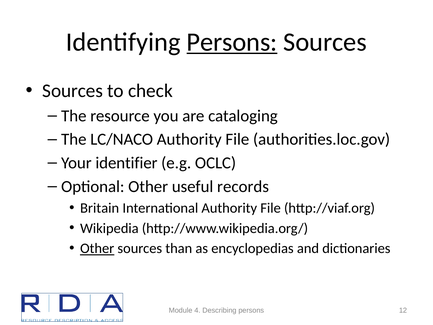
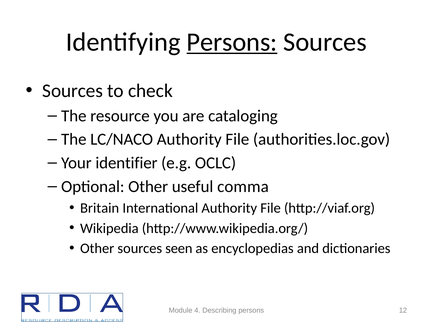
records: records -> comma
Other at (97, 248) underline: present -> none
than: than -> seen
